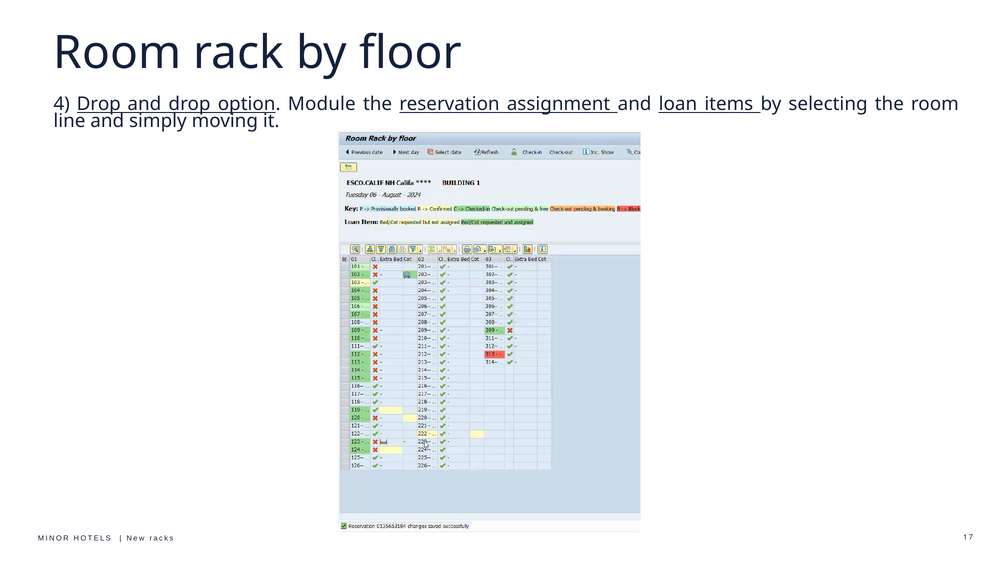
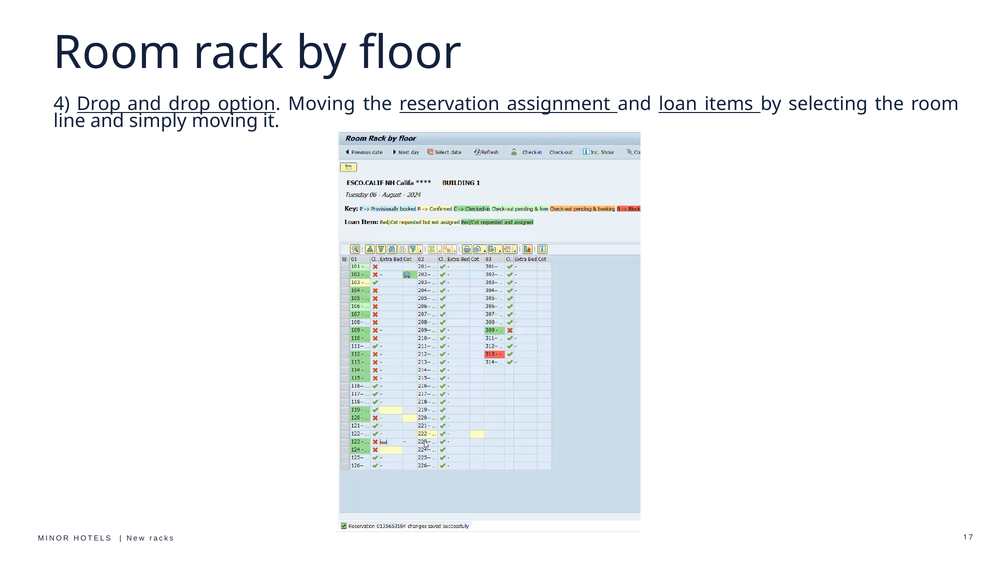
option Module: Module -> Moving
